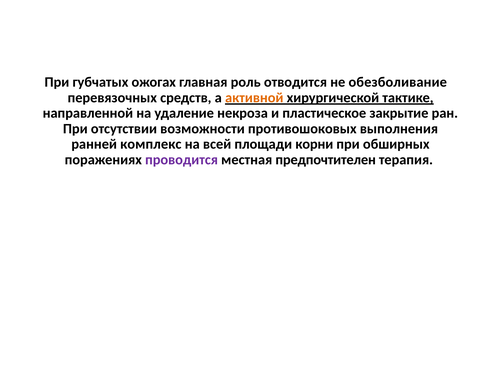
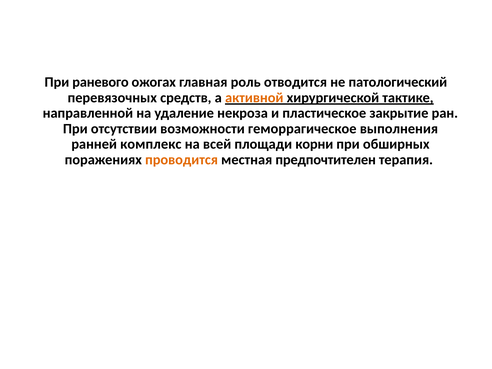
губчатых: губчатых -> раневого
обезболивание: обезболивание -> патологический
противошоковых: противошоковых -> геморрагическое
проводится colour: purple -> orange
